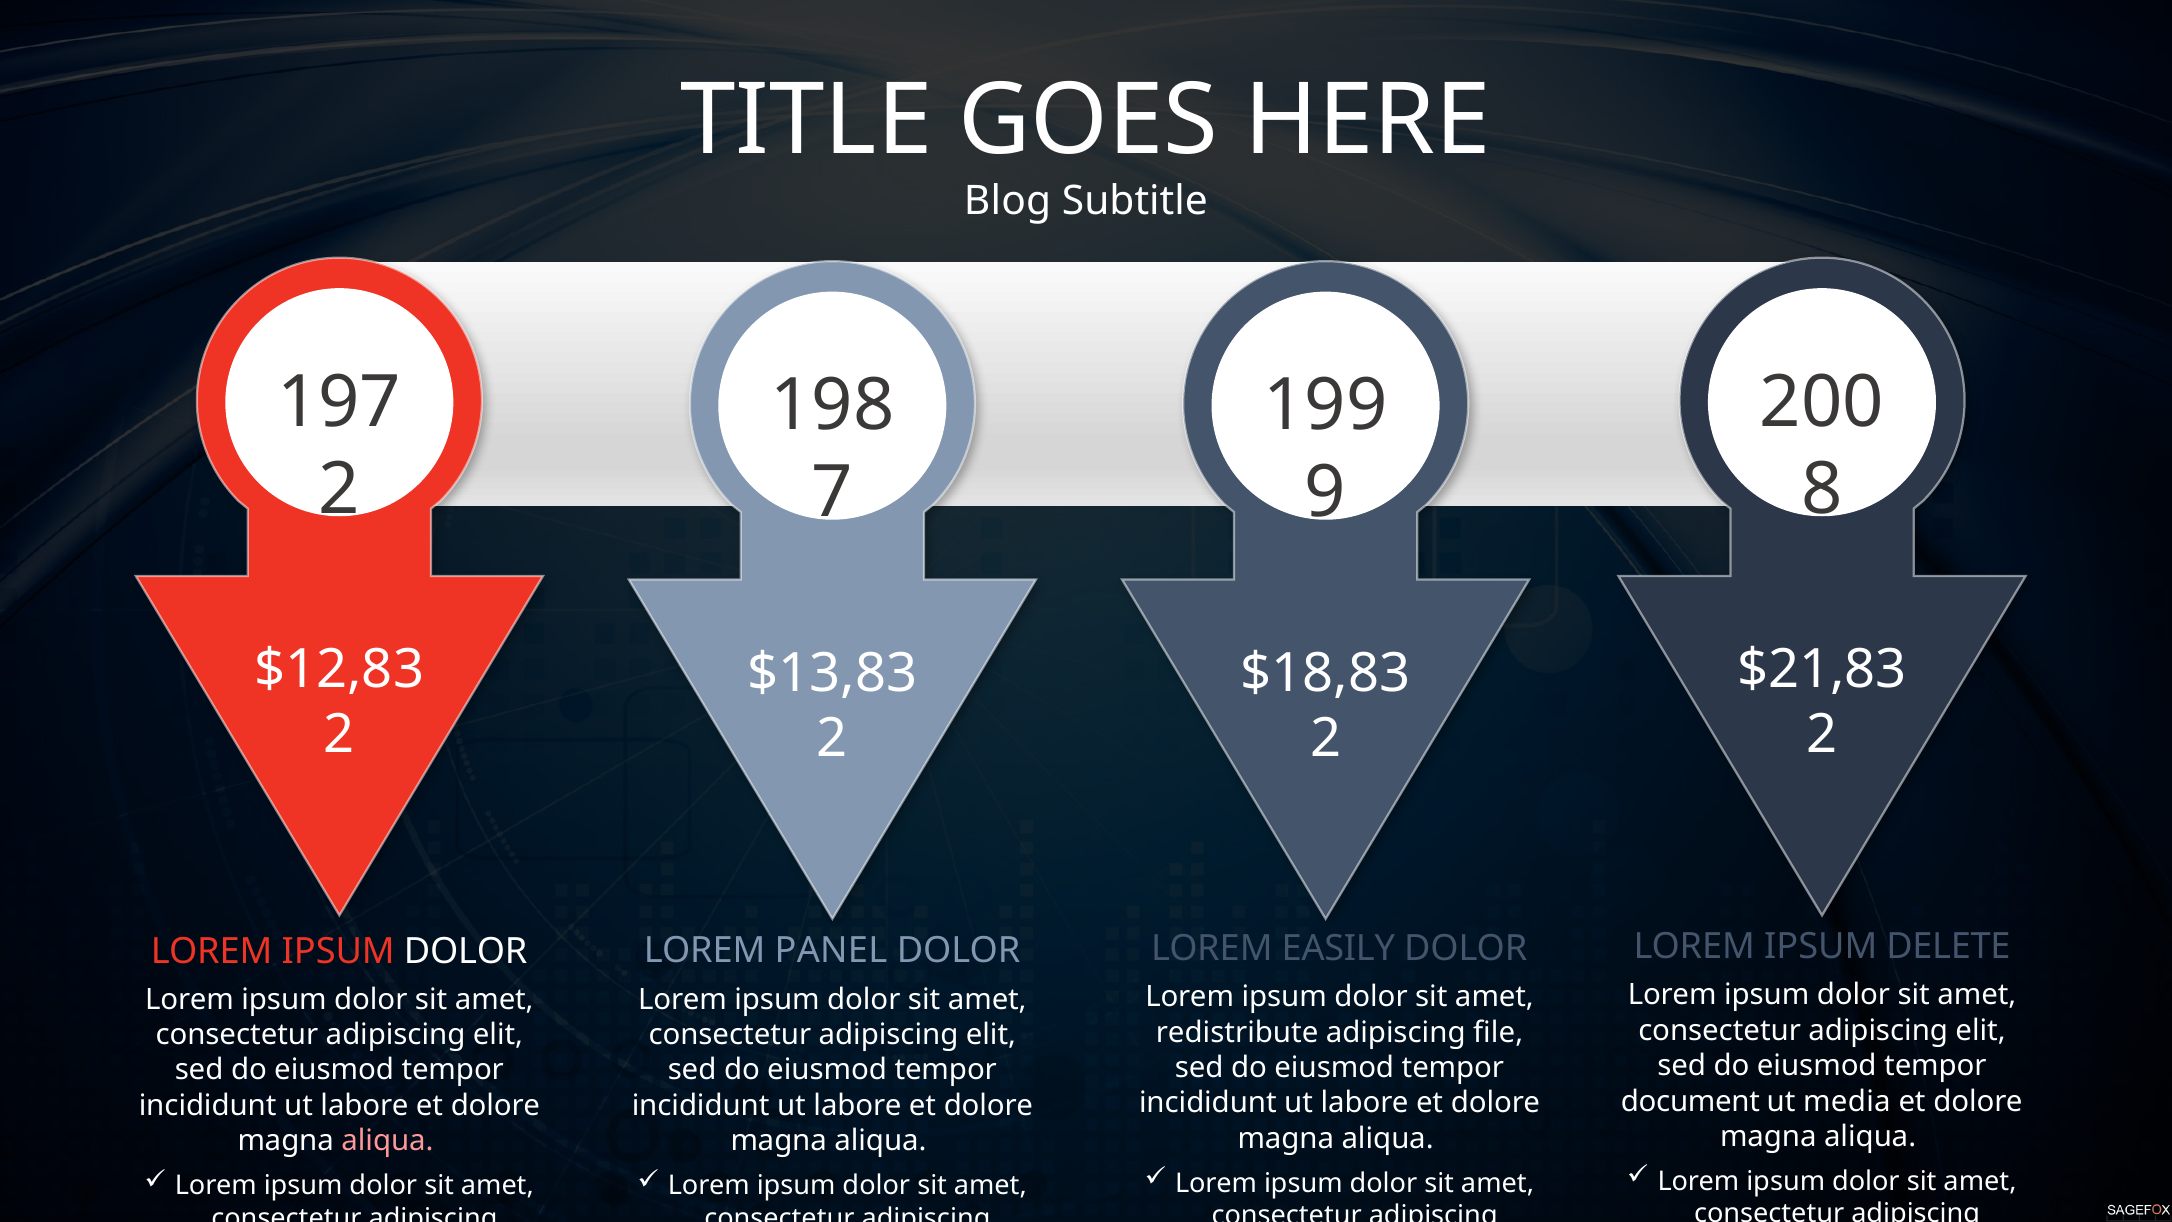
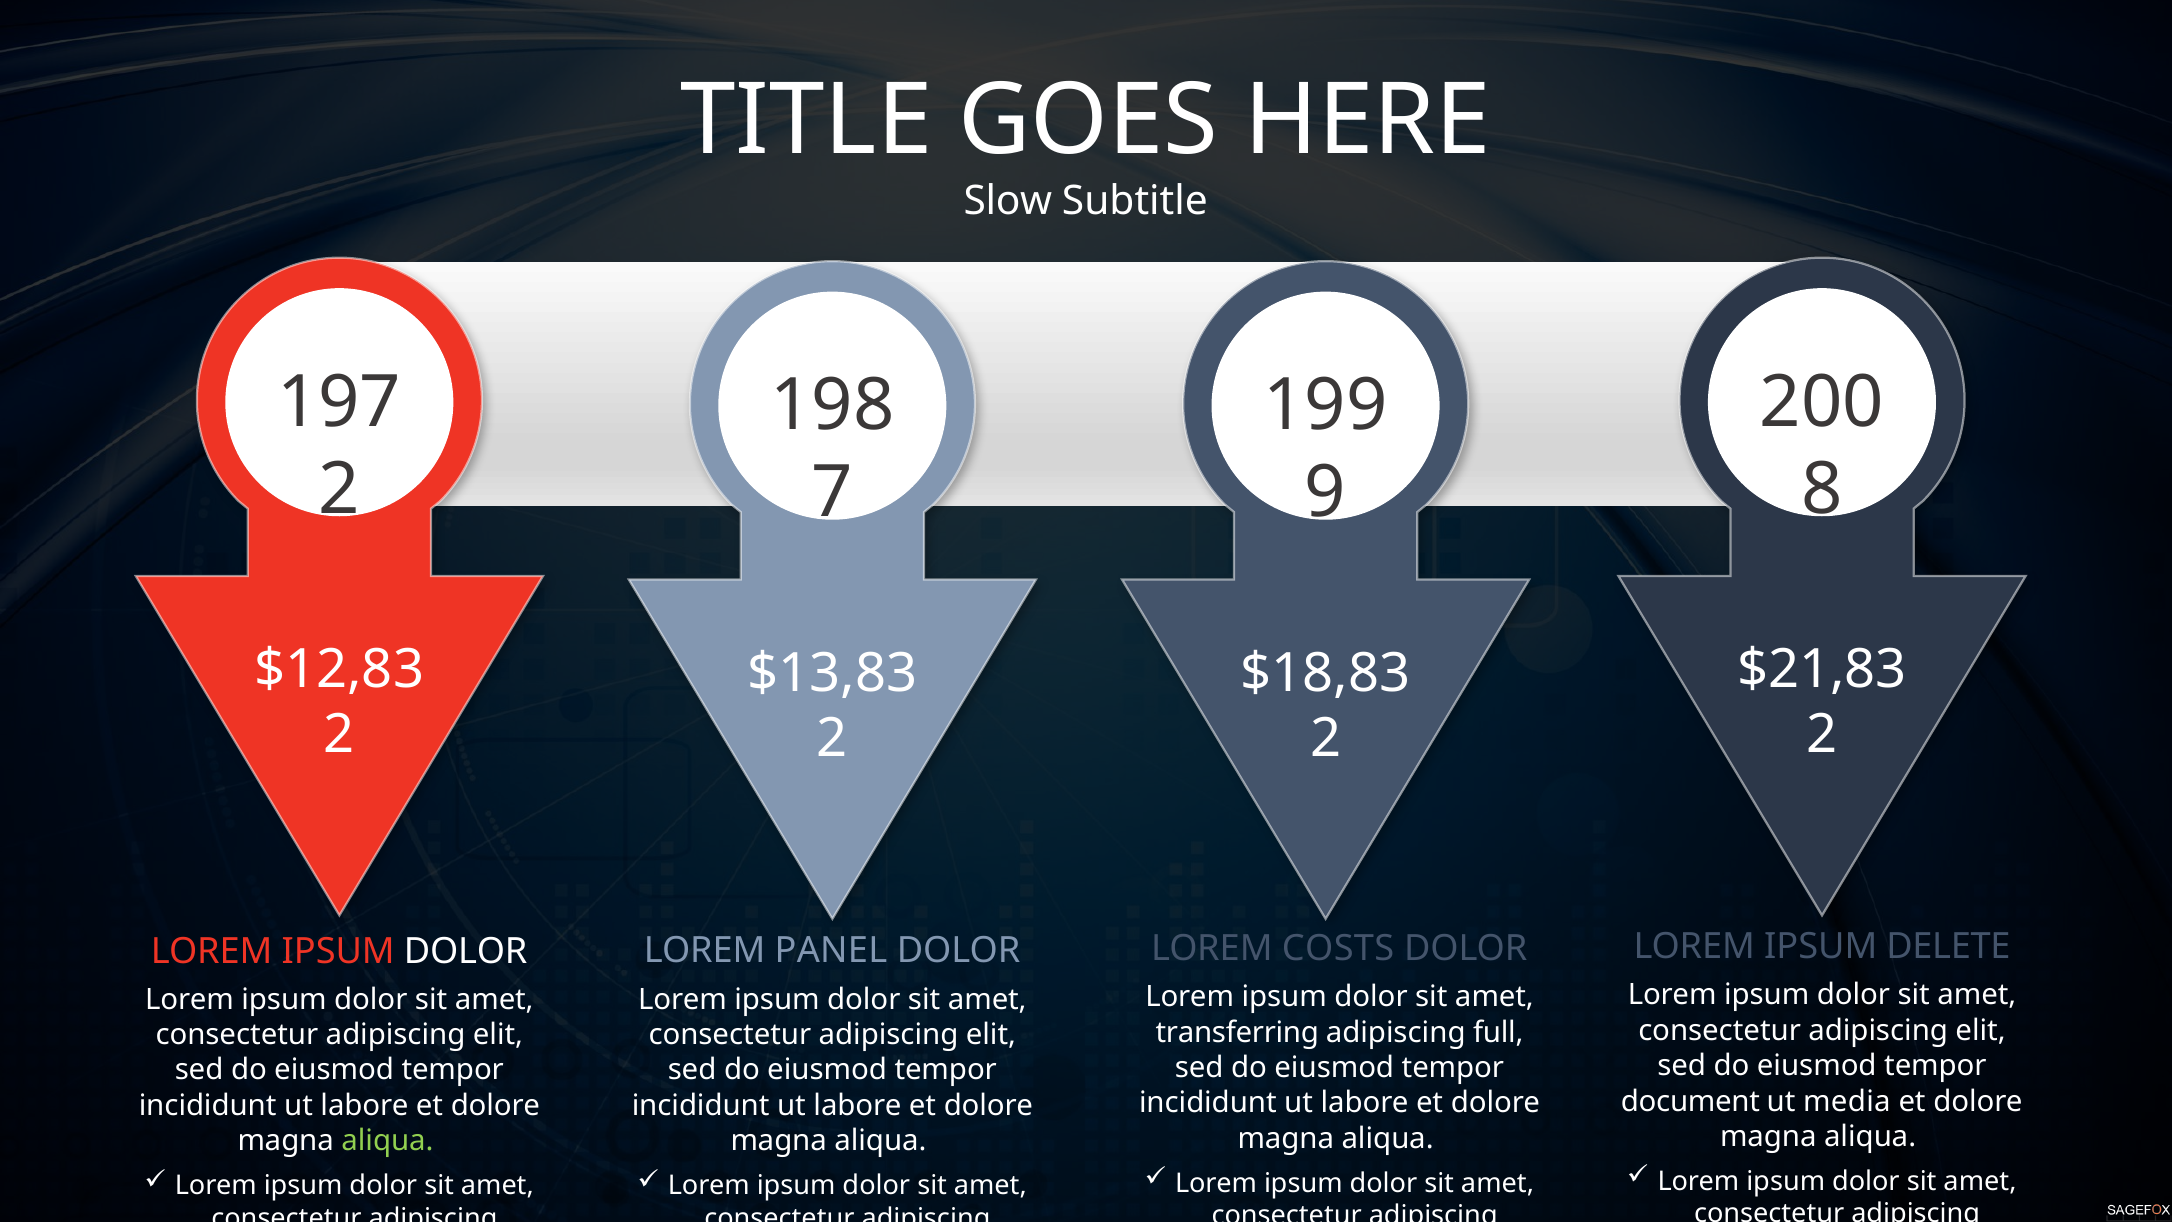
Blog: Blog -> Slow
EASILY: EASILY -> COSTS
redistribute: redistribute -> transferring
file: file -> full
aliqua at (388, 1141) colour: pink -> light green
